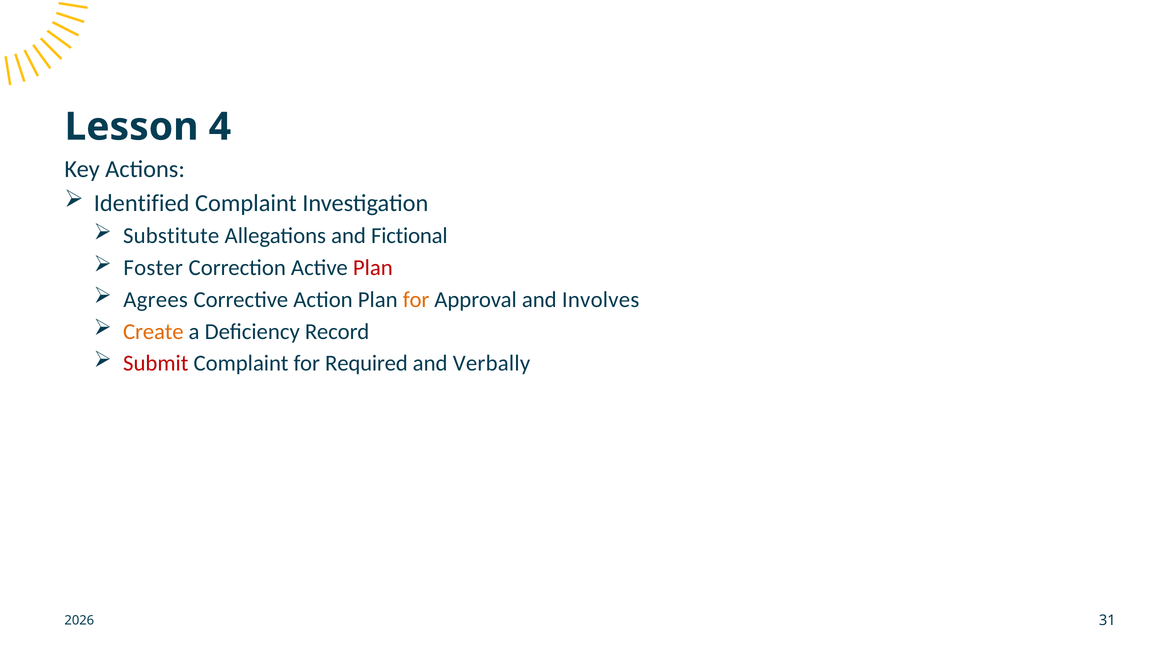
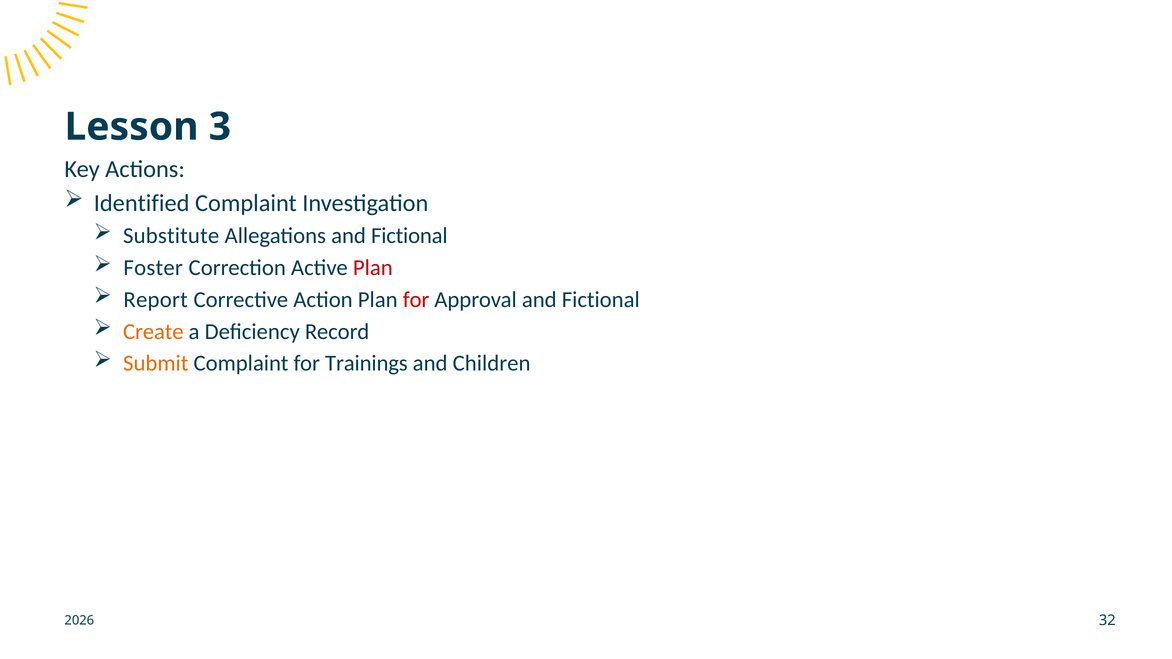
4: 4 -> 3
Agrees: Agrees -> Report
for at (416, 300) colour: orange -> red
Approval and Involves: Involves -> Fictional
Submit colour: red -> orange
Required: Required -> Trainings
Verbally: Verbally -> Children
31: 31 -> 32
